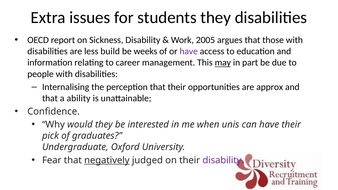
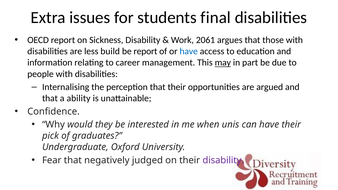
students they: they -> final
2005: 2005 -> 2061
be weeks: weeks -> report
have at (189, 51) colour: purple -> blue
approx: approx -> argued
negatively underline: present -> none
